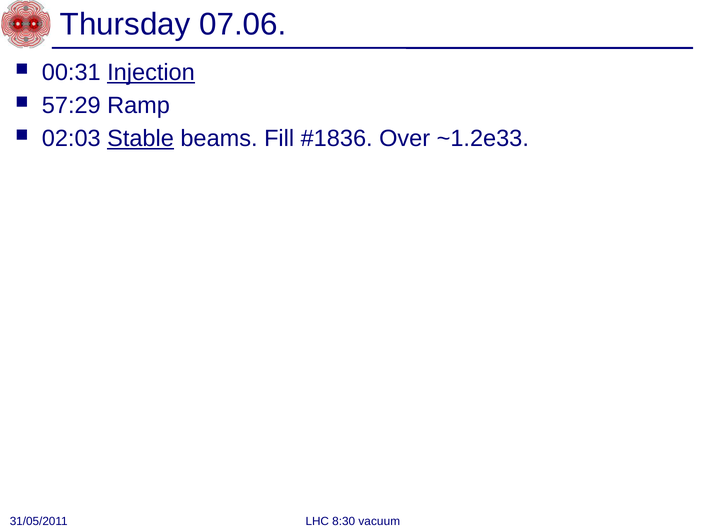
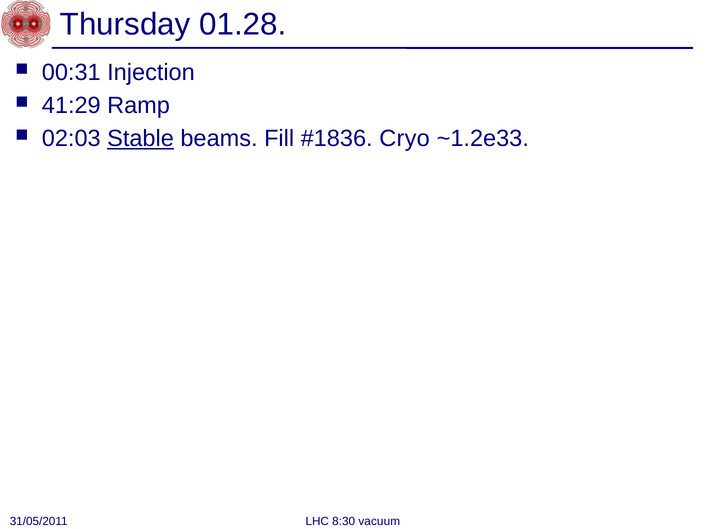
07.06: 07.06 -> 01.28
Injection underline: present -> none
57:29: 57:29 -> 41:29
Over: Over -> Cryo
